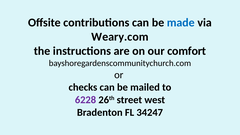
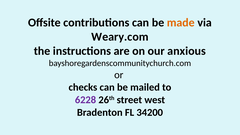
made colour: blue -> orange
comfort: comfort -> anxious
34247: 34247 -> 34200
